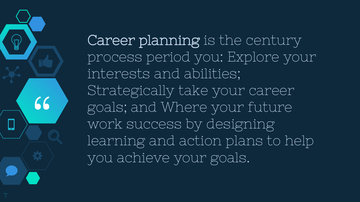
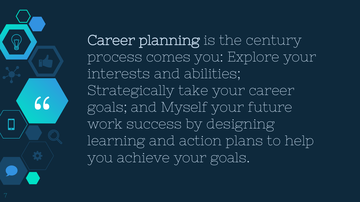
period: period -> comes
Where: Where -> Myself
